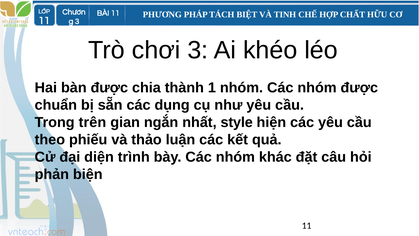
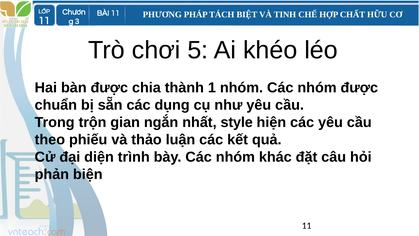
chơi 3: 3 -> 5
trên: trên -> trộn
